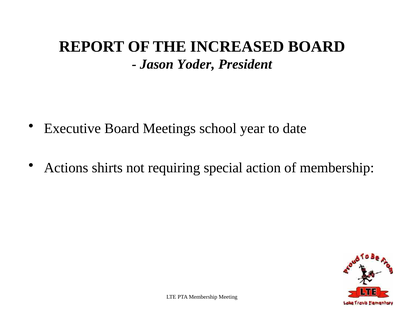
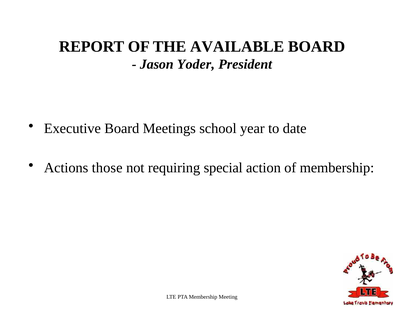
INCREASED: INCREASED -> AVAILABLE
shirts: shirts -> those
